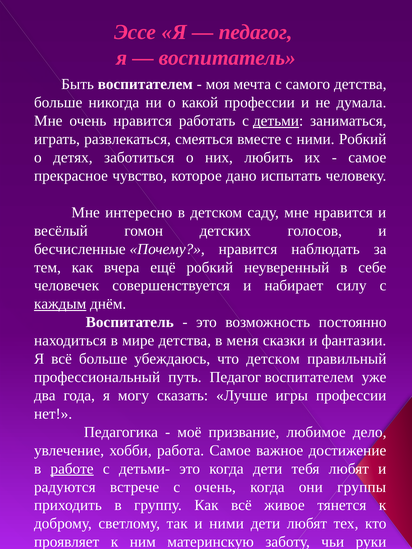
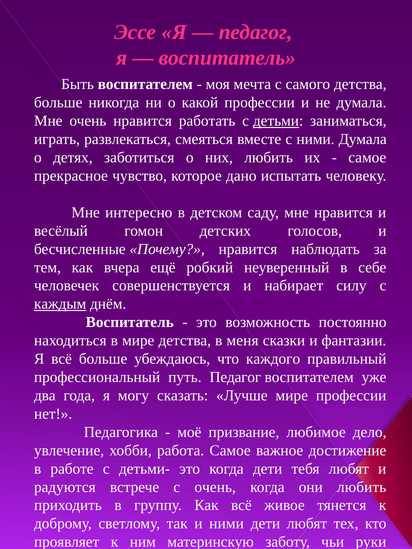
ними Робкий: Робкий -> Думала
что детском: детском -> каждого
Лучше игры: игры -> мире
работе underline: present -> none
они группы: группы -> любить
